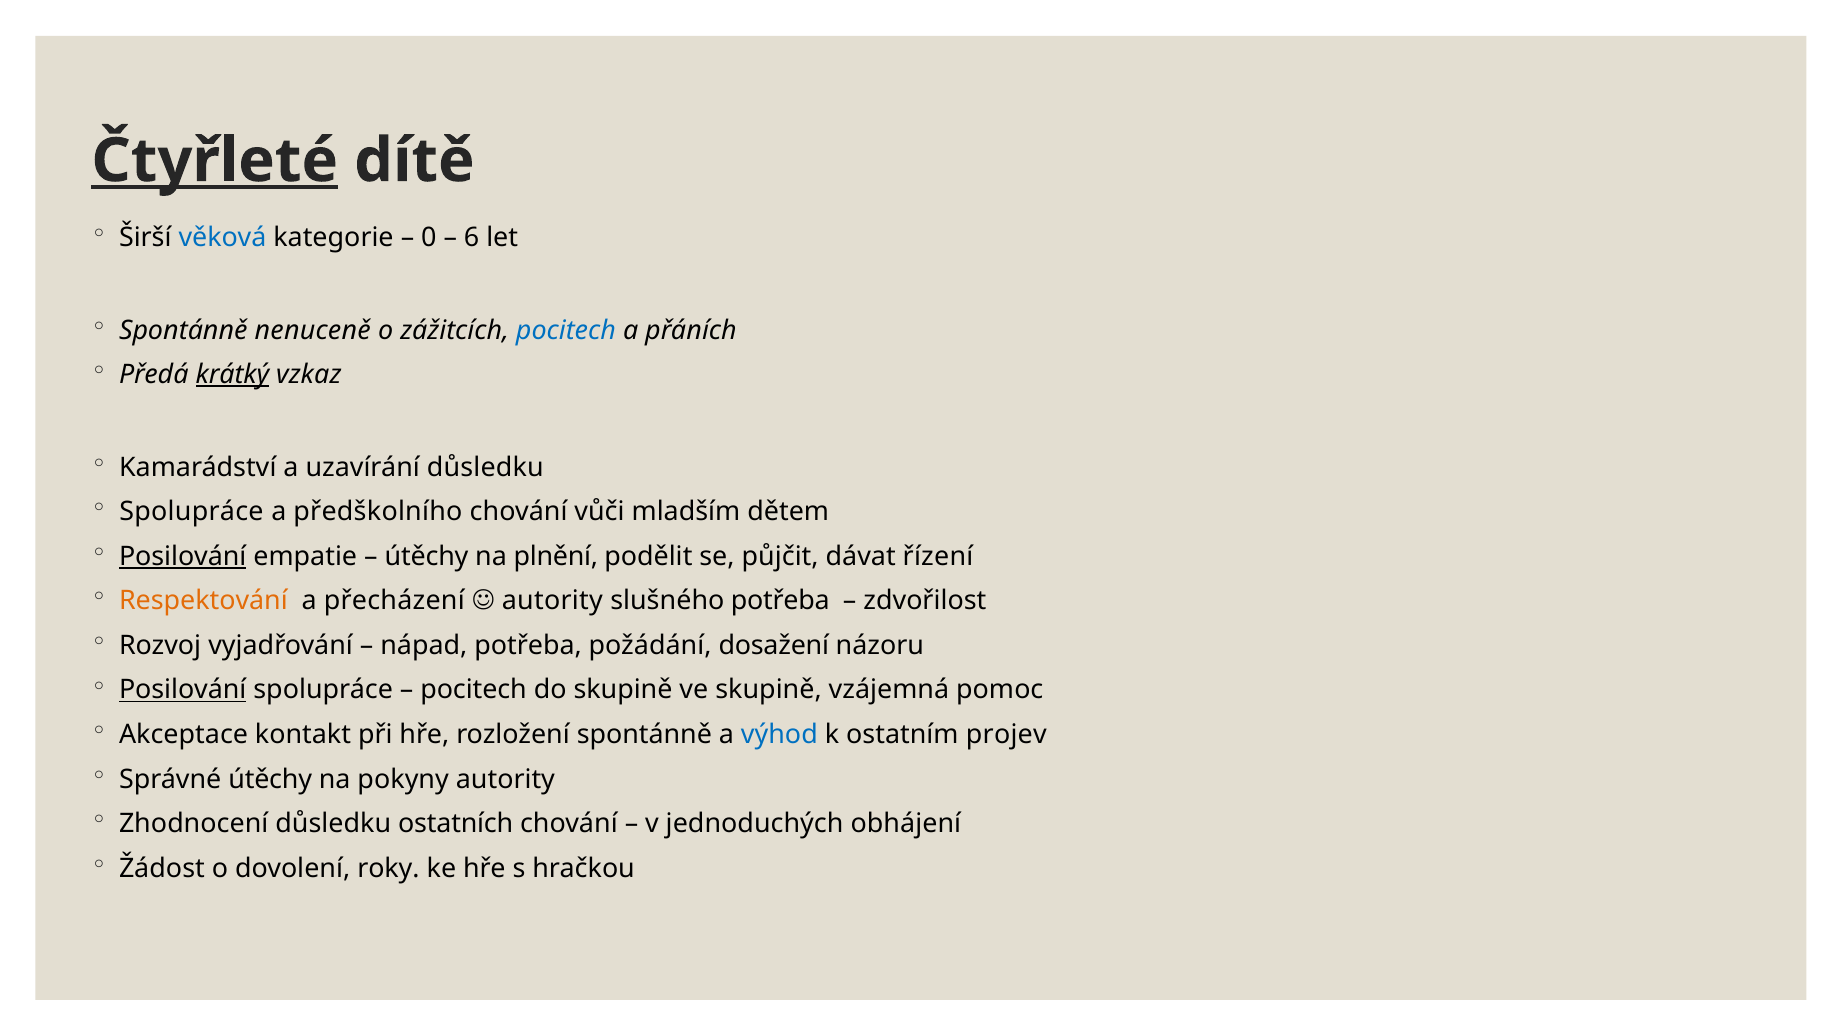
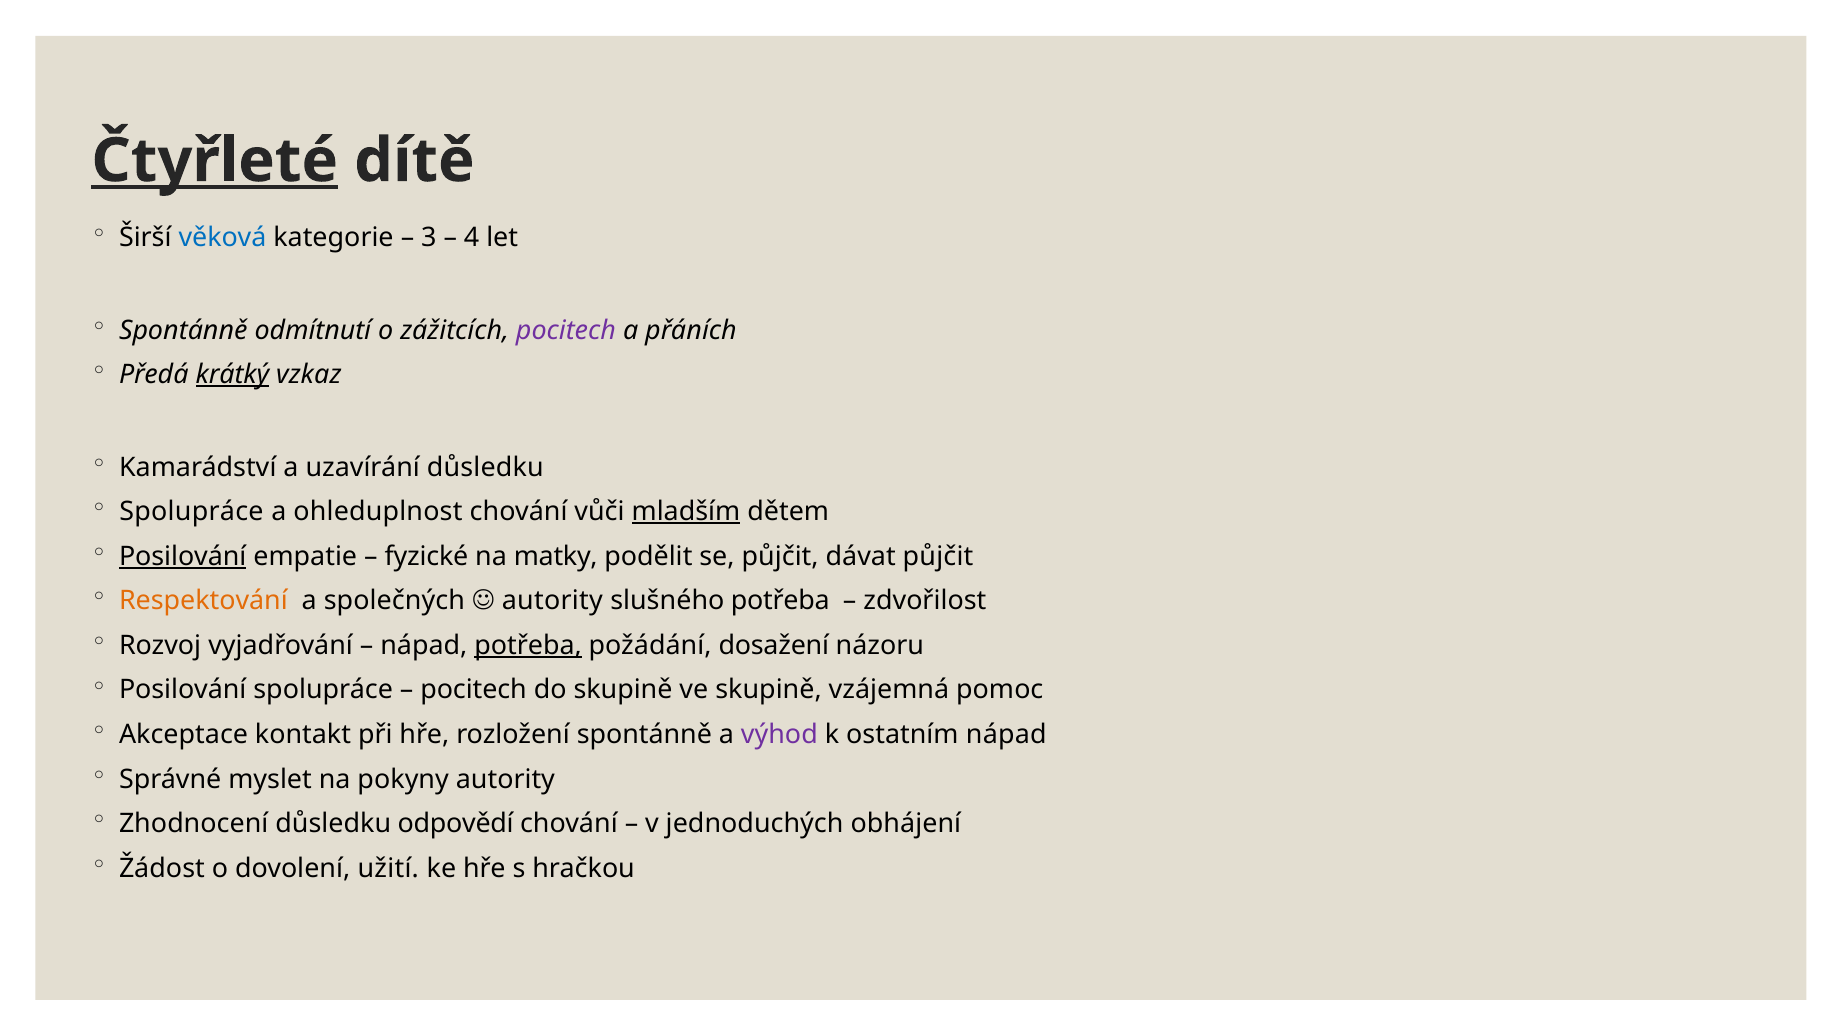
0: 0 -> 3
6: 6 -> 4
nenuceně: nenuceně -> odmítnutí
pocitech at (566, 330) colour: blue -> purple
předškolního: předškolního -> ohleduplnost
mladším underline: none -> present
útěchy at (427, 556): útěchy -> fyzické
plnění: plnění -> matky
dávat řízení: řízení -> půjčit
přecházení: přecházení -> společných
potřeba at (528, 646) underline: none -> present
Posilování at (183, 690) underline: present -> none
výhod colour: blue -> purple
ostatním projev: projev -> nápad
Správné útěchy: útěchy -> myslet
ostatních: ostatních -> odpovědí
roky: roky -> užití
